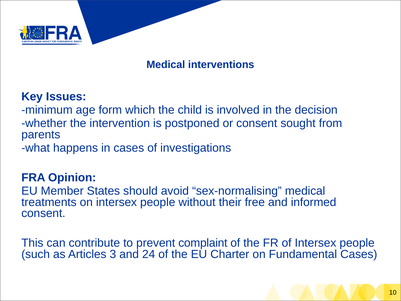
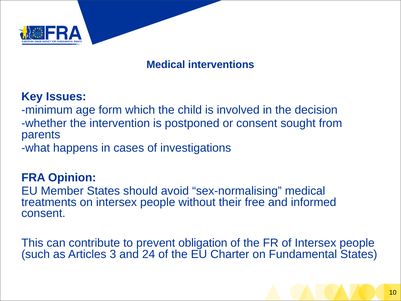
complaint: complaint -> obligation
Fundamental Cases: Cases -> States
